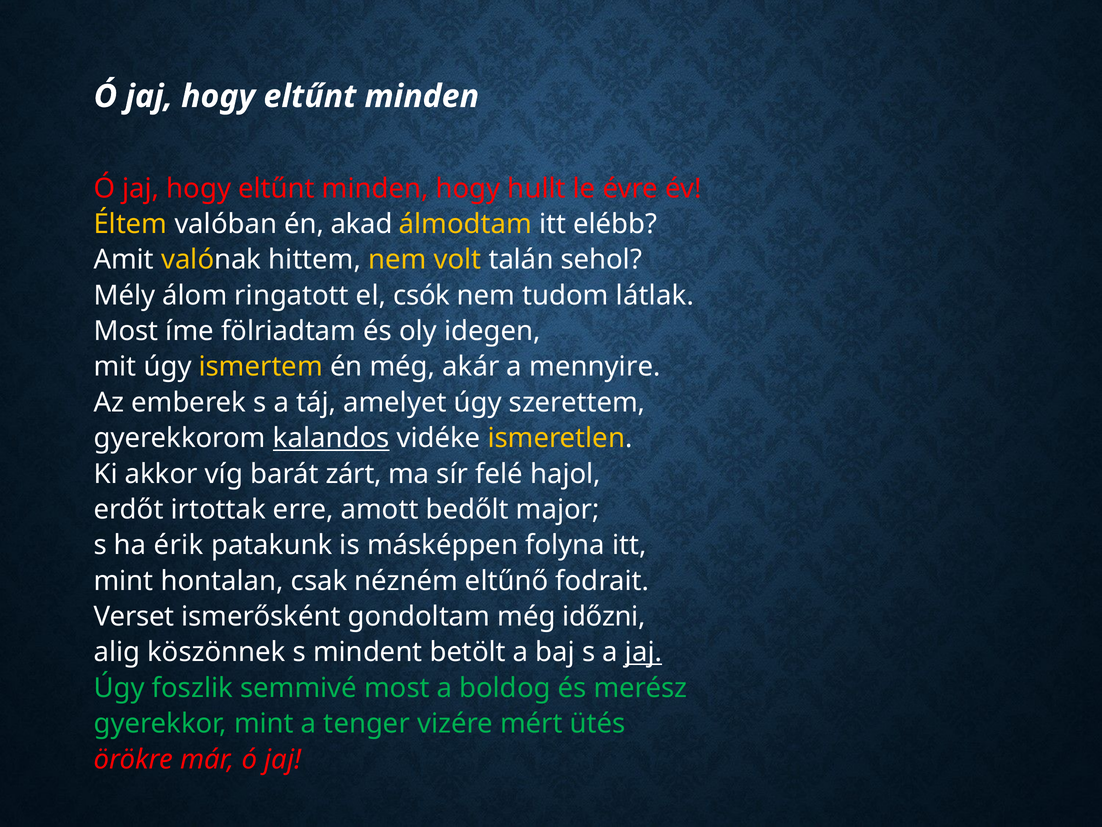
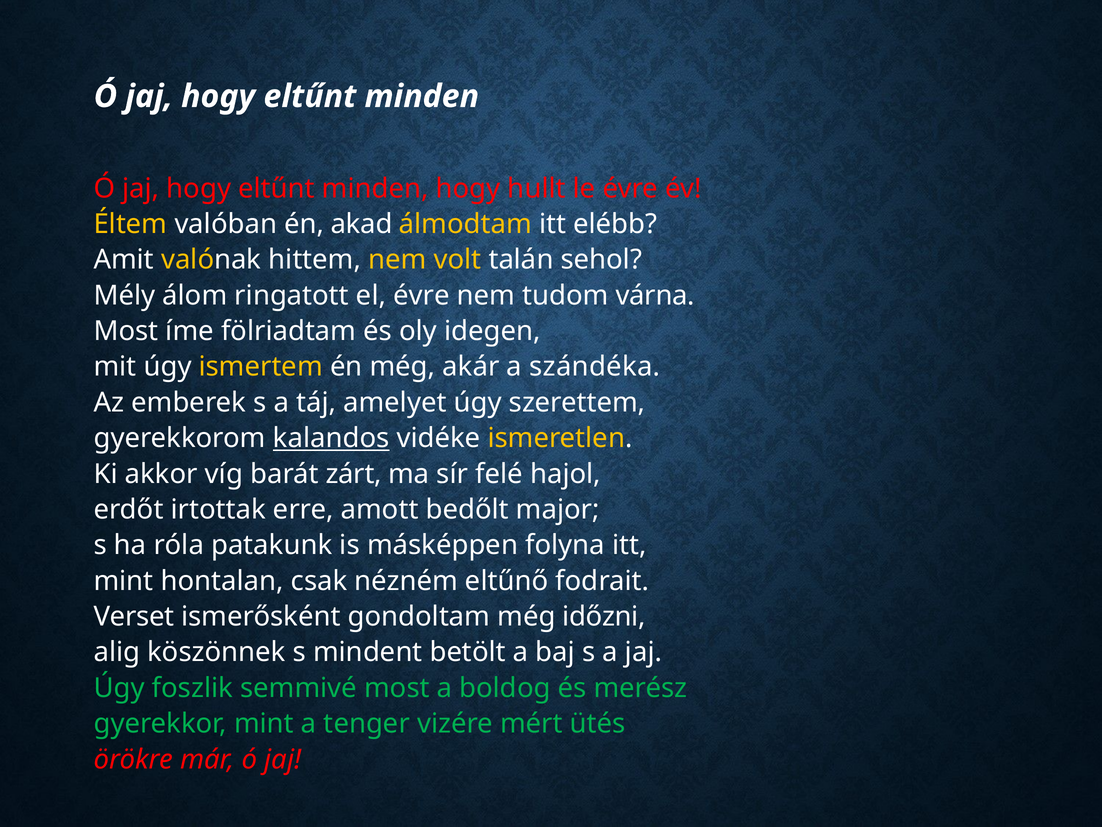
el csók: csók -> évre
látlak: látlak -> várna
mennyire: mennyire -> szándéka
érik: érik -> róla
jaj at (644, 652) underline: present -> none
